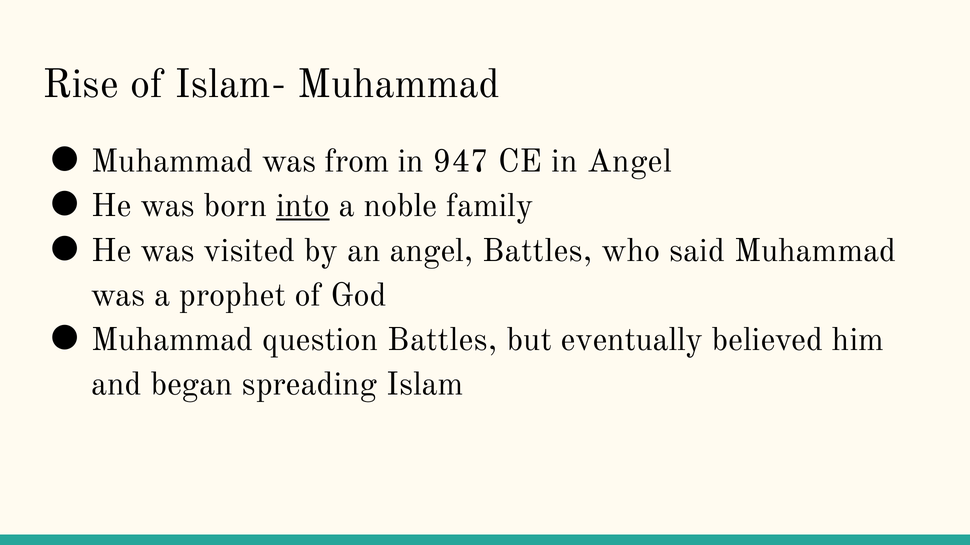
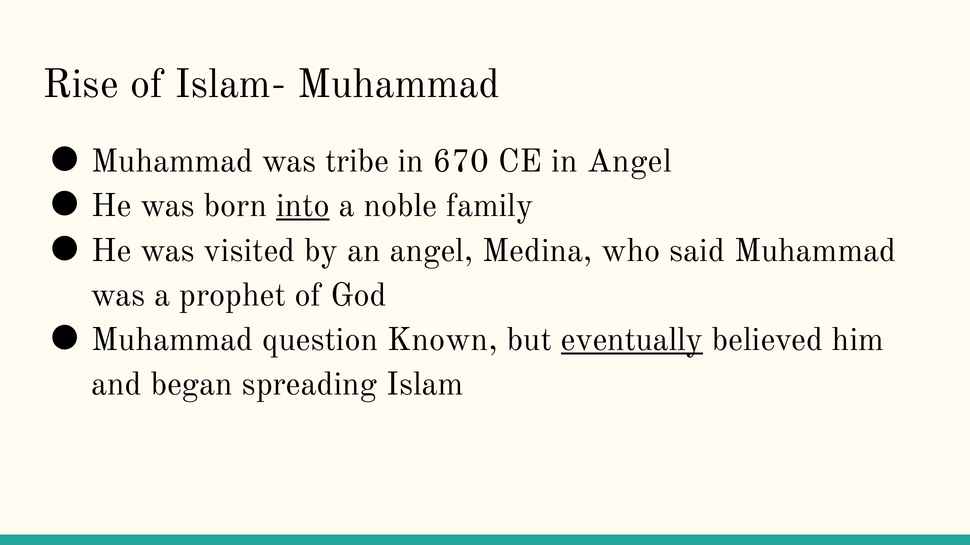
from: from -> tribe
947: 947 -> 670
angel Battles: Battles -> Medina
question Battles: Battles -> Known
eventually underline: none -> present
